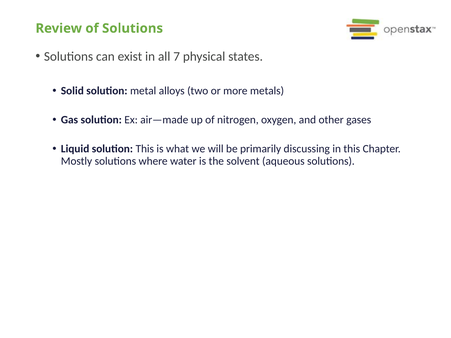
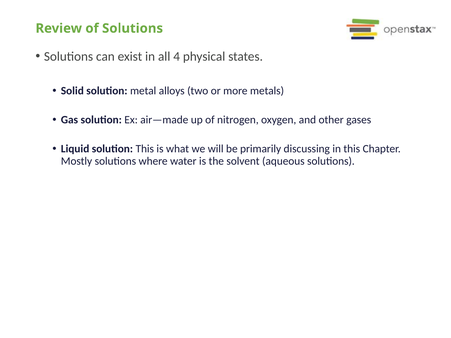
7: 7 -> 4
